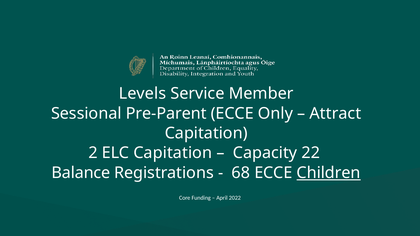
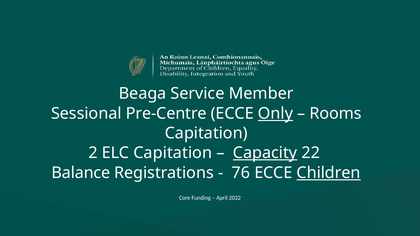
Levels: Levels -> Beaga
Pre-Parent: Pre-Parent -> Pre-Centre
Only underline: none -> present
Attract: Attract -> Rooms
Capacity underline: none -> present
68: 68 -> 76
